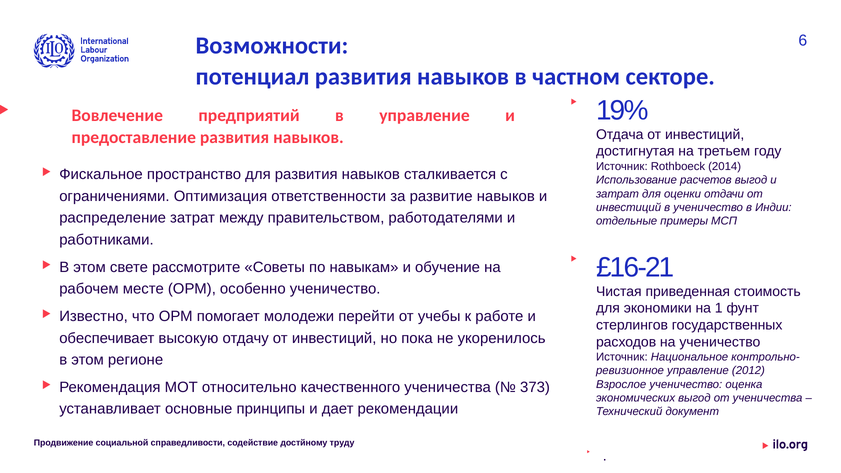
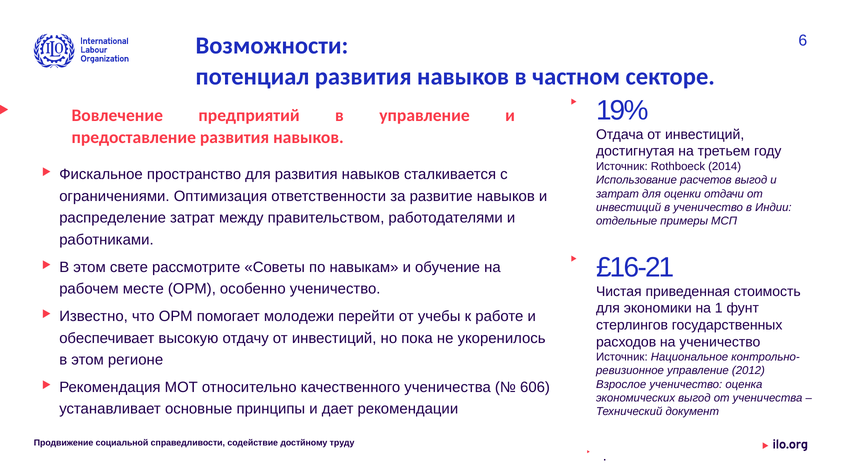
373: 373 -> 606
